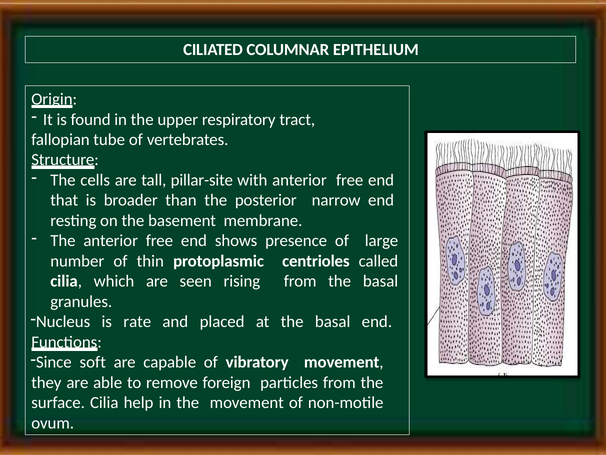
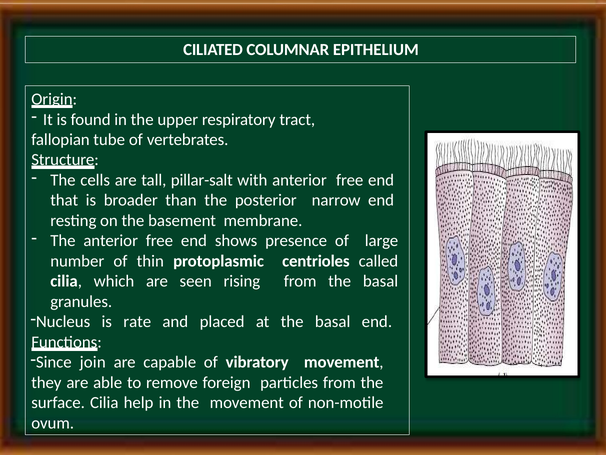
pillar-site: pillar-site -> pillar-salt
soft: soft -> join
